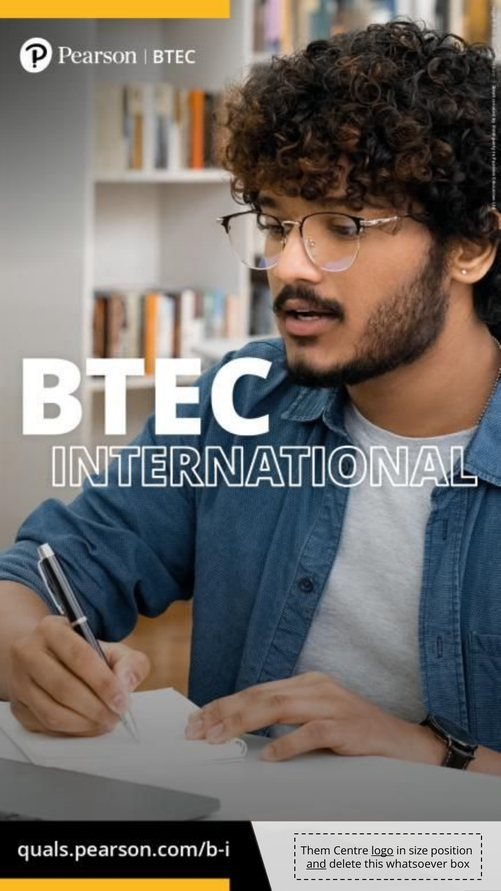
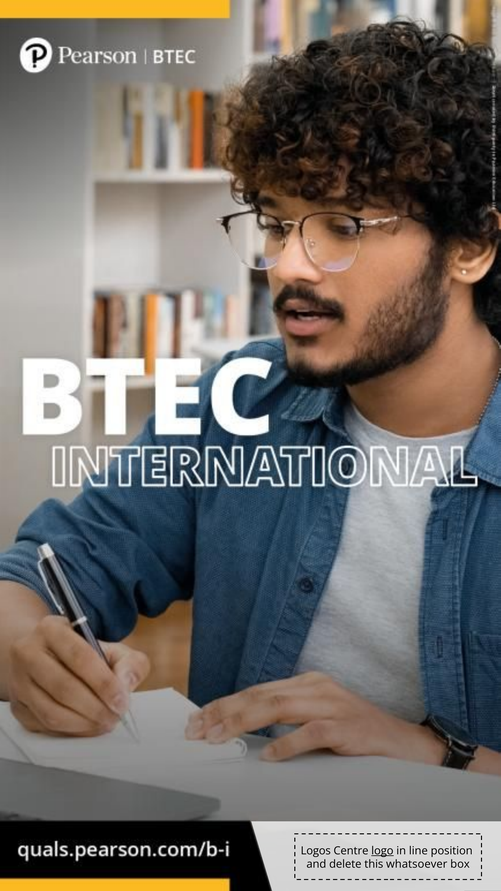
Them: Them -> Logos
size: size -> line
and underline: present -> none
